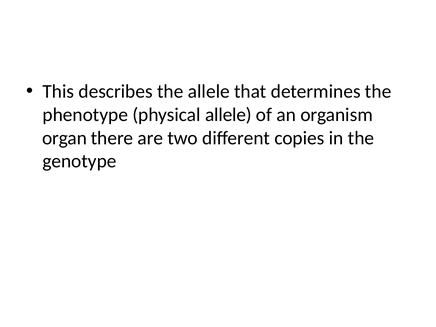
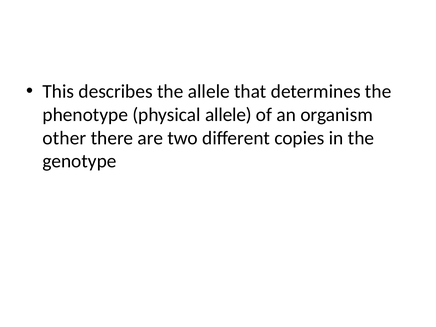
organ: organ -> other
